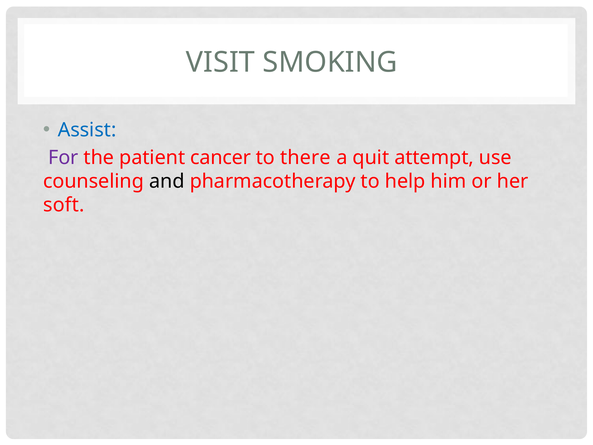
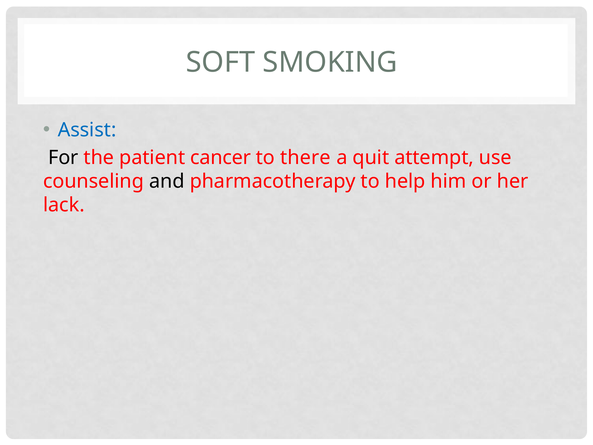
VISIT: VISIT -> SOFT
For colour: purple -> black
soft: soft -> lack
